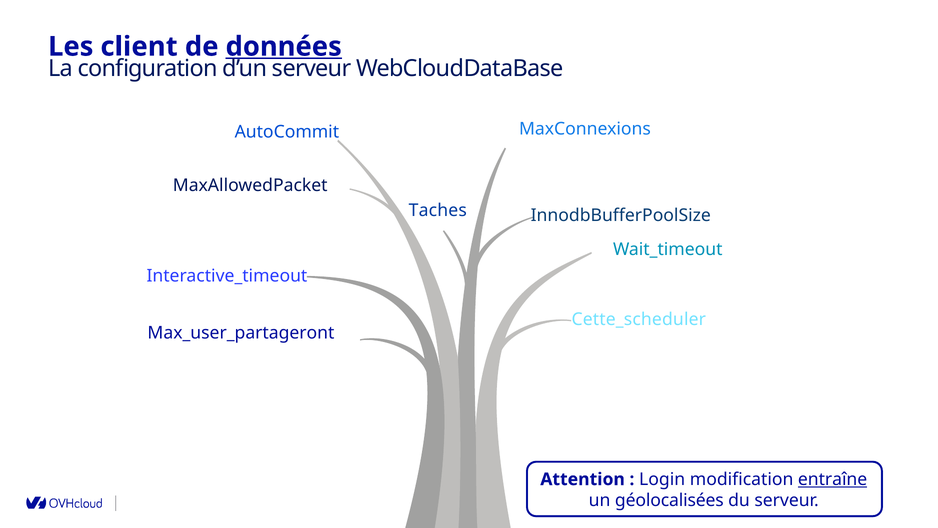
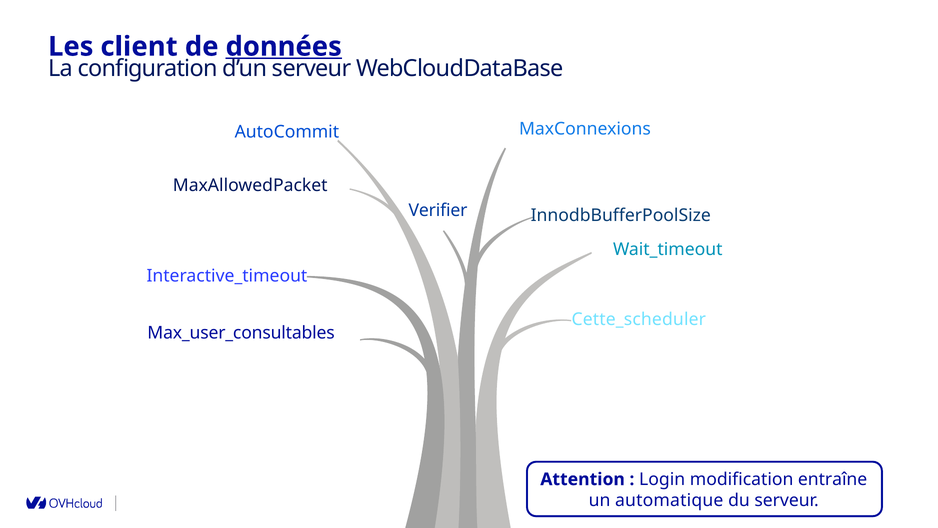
Taches: Taches -> Verifier
Max_user_partageront: Max_user_partageront -> Max_user_consultables
entraîne underline: present -> none
géolocalisées: géolocalisées -> automatique
